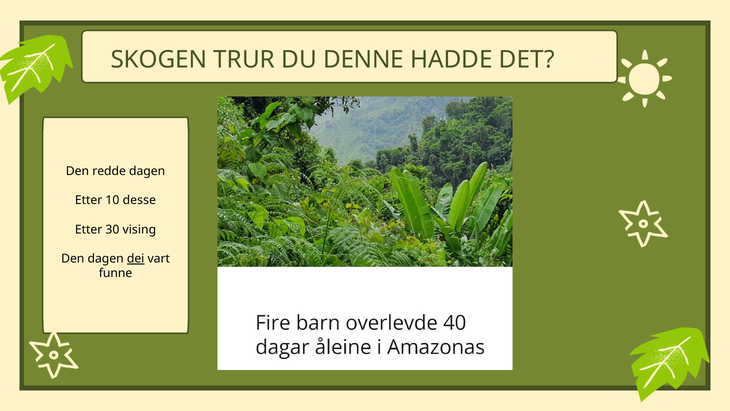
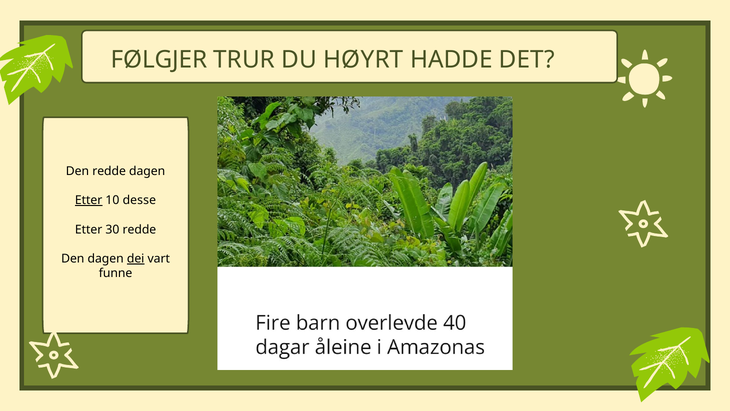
SKOGEN: SKOGEN -> FØLGJER
DENNE: DENNE -> HØYRT
Etter at (89, 200) underline: none -> present
30 vising: vising -> redde
